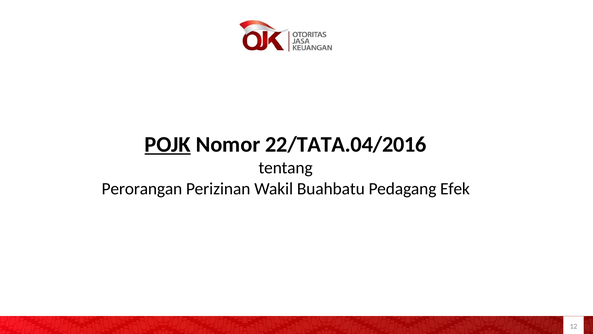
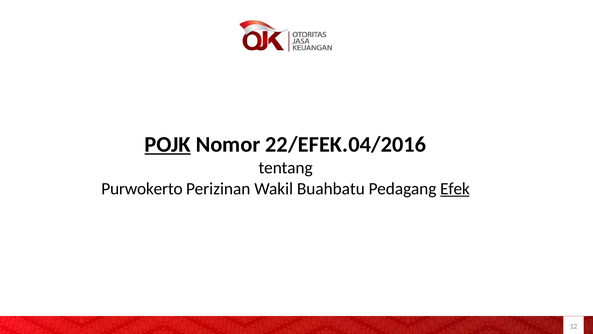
22/TATA.04/2016: 22/TATA.04/2016 -> 22/EFEK.04/2016
Perorangan: Perorangan -> Purwokerto
Efek underline: none -> present
